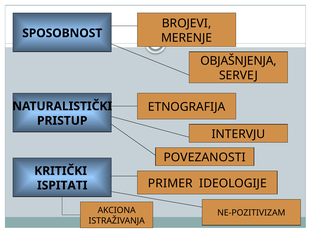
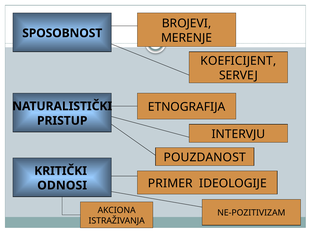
OBJAŠNJENJA: OBJAŠNJENJA -> KOEFICIJENT
POVEZANOSTI: POVEZANOSTI -> POUZDANOST
ISPITATI: ISPITATI -> ODNOSI
